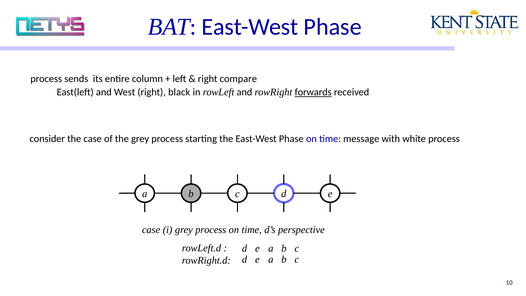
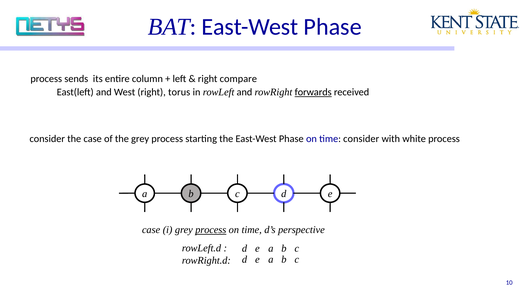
black: black -> torus
time message: message -> consider
process at (211, 230) underline: none -> present
